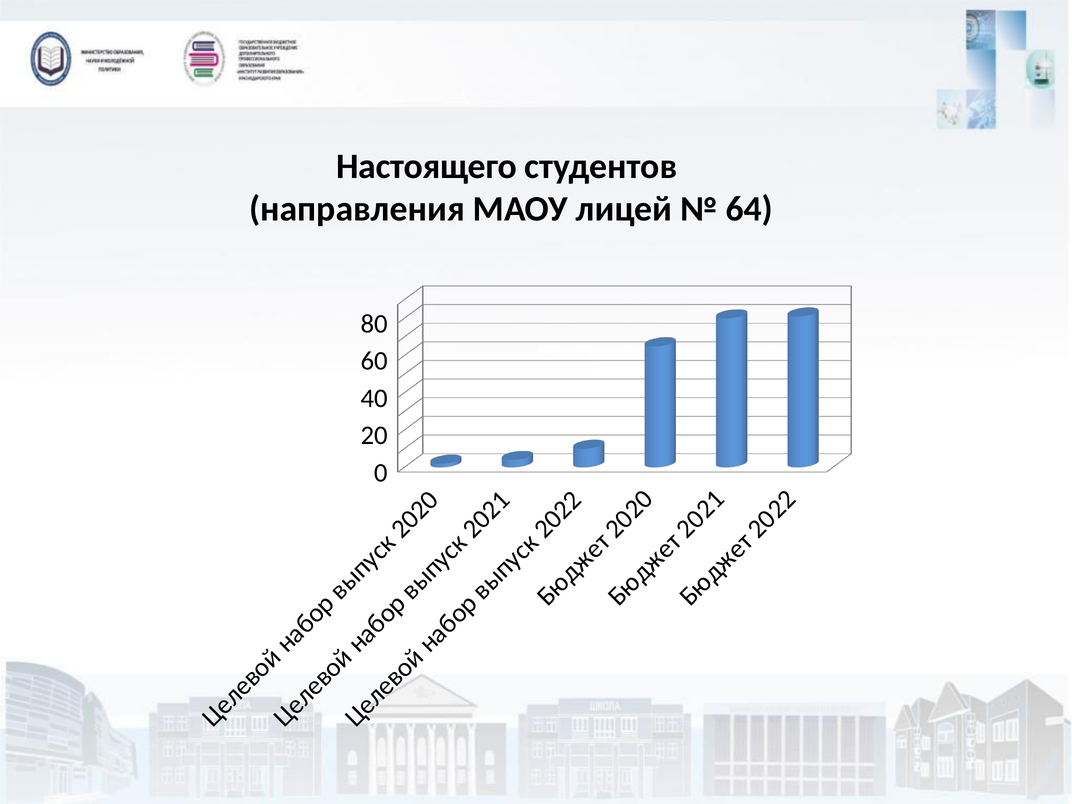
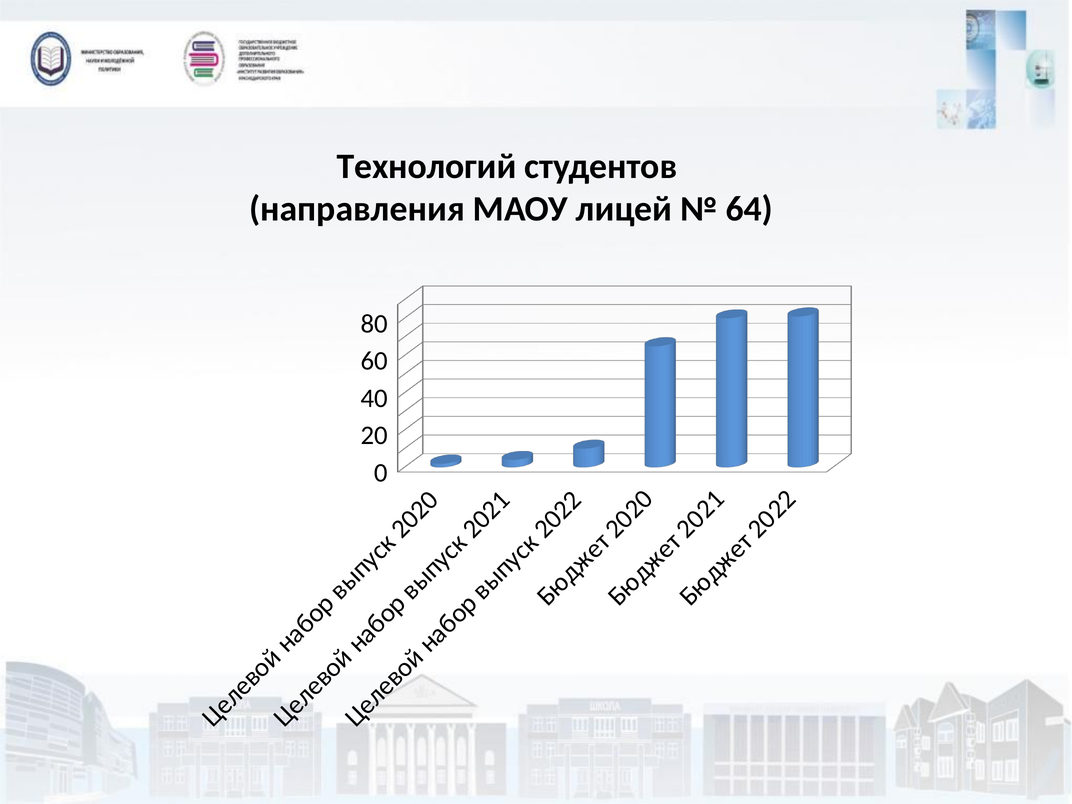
Настоящего: Настоящего -> Технологий
